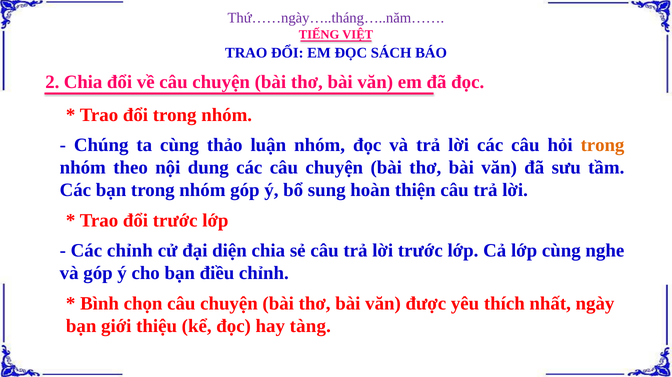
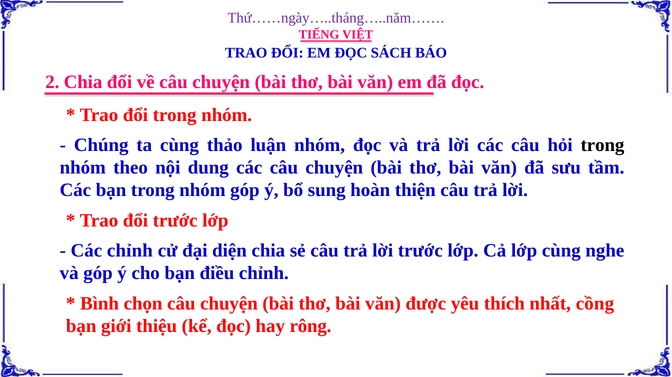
trong at (603, 145) colour: orange -> black
ngày: ngày -> cồng
tàng: tàng -> rông
